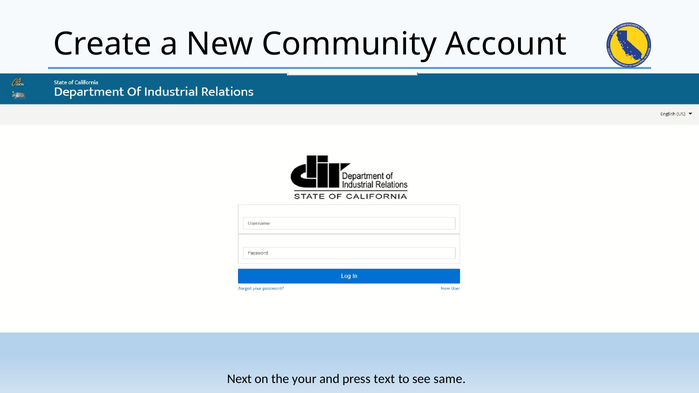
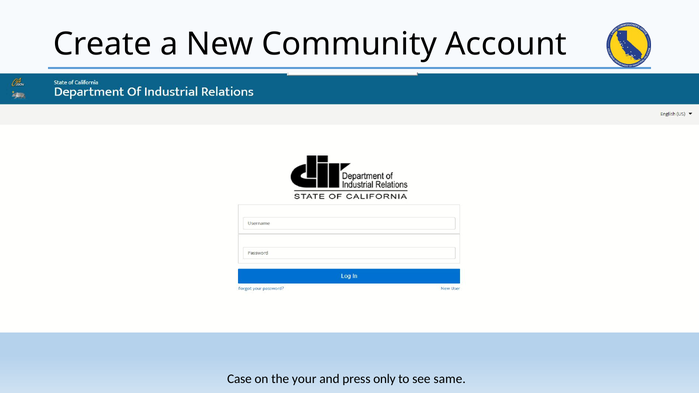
Next: Next -> Case
text: text -> only
